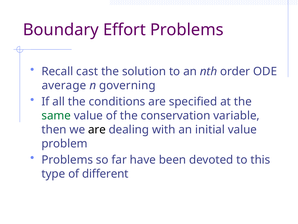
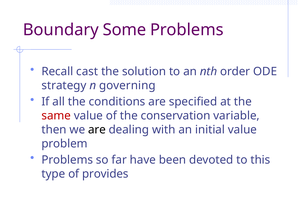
Effort: Effort -> Some
average: average -> strategy
same colour: green -> red
different: different -> provides
